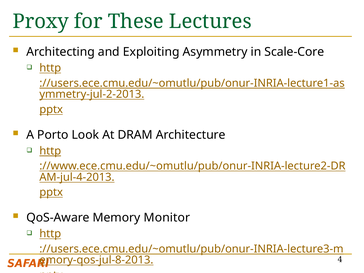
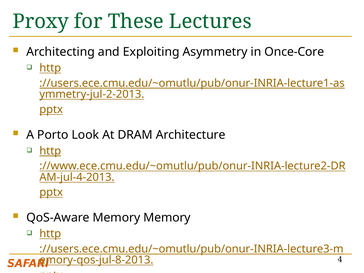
Scale-Core: Scale-Core -> Once-Core
Memory Monitor: Monitor -> Memory
